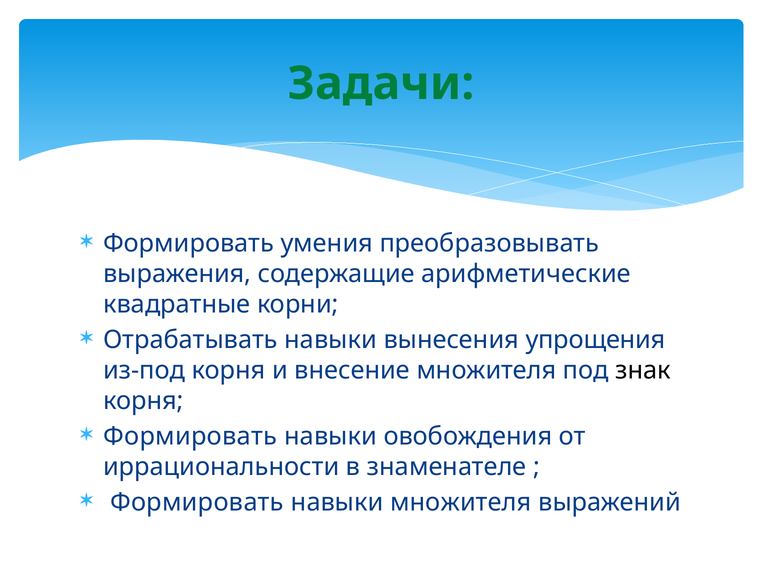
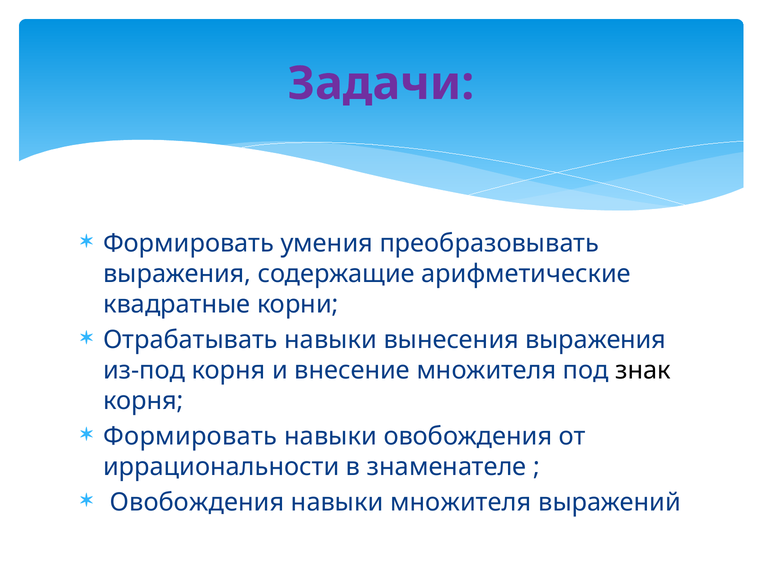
Задачи colour: green -> purple
вынесения упрощения: упрощения -> выражения
Формировать at (197, 503): Формировать -> Овобождения
